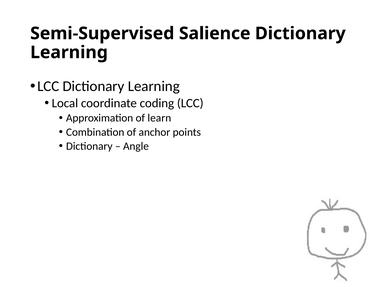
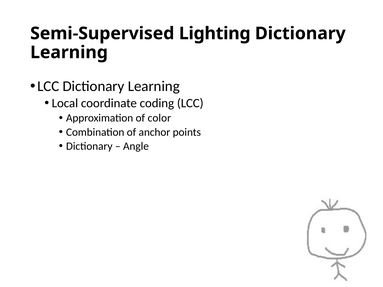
Salience: Salience -> Lighting
learn: learn -> color
